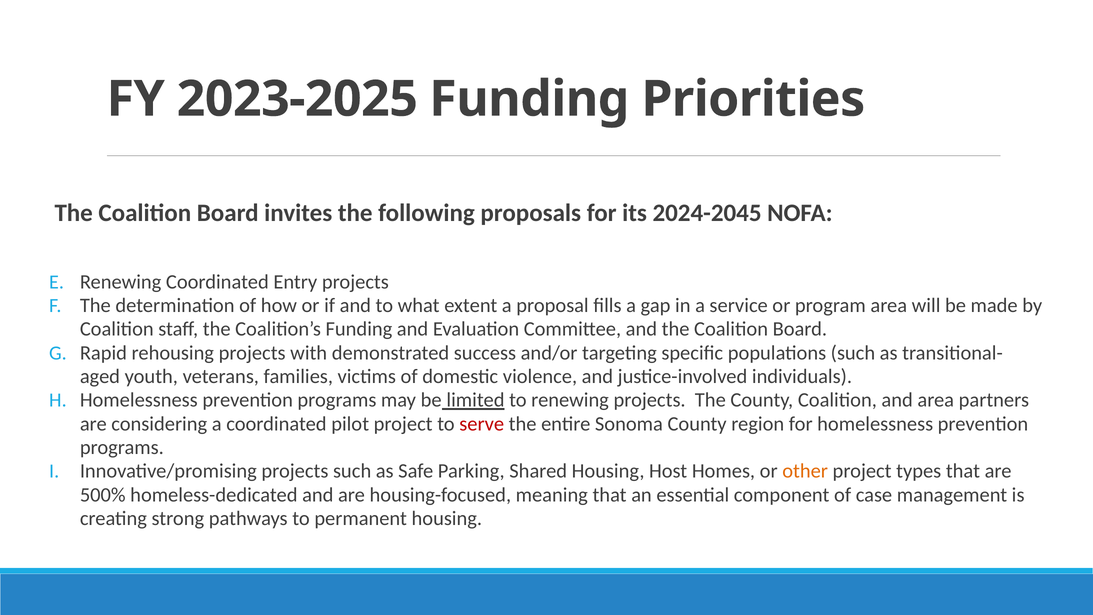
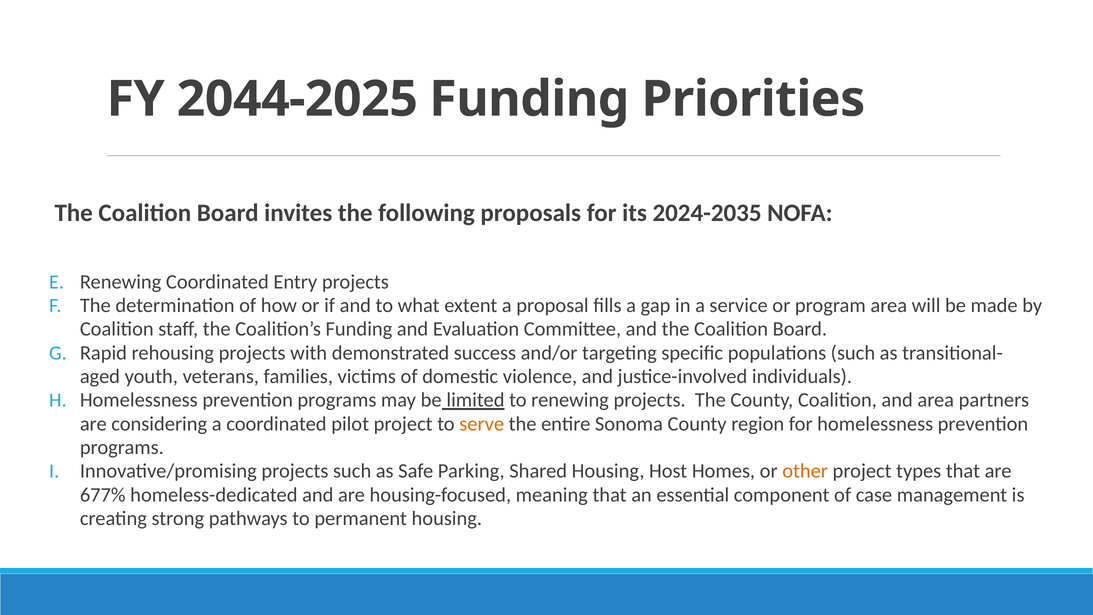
2023-2025: 2023-2025 -> 2044-2025
2024-2045: 2024-2045 -> 2024-2035
serve colour: red -> orange
500%: 500% -> 677%
